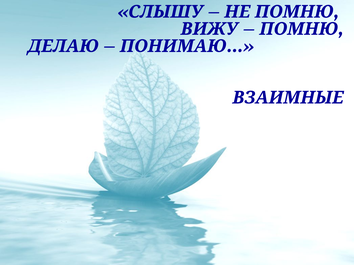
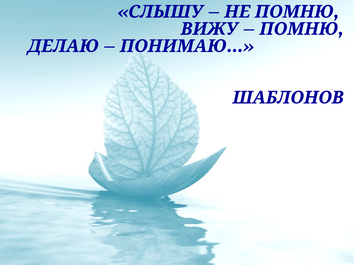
ВЗАИМНЫЕ: ВЗАИМНЫЕ -> ШАБЛОНОВ
